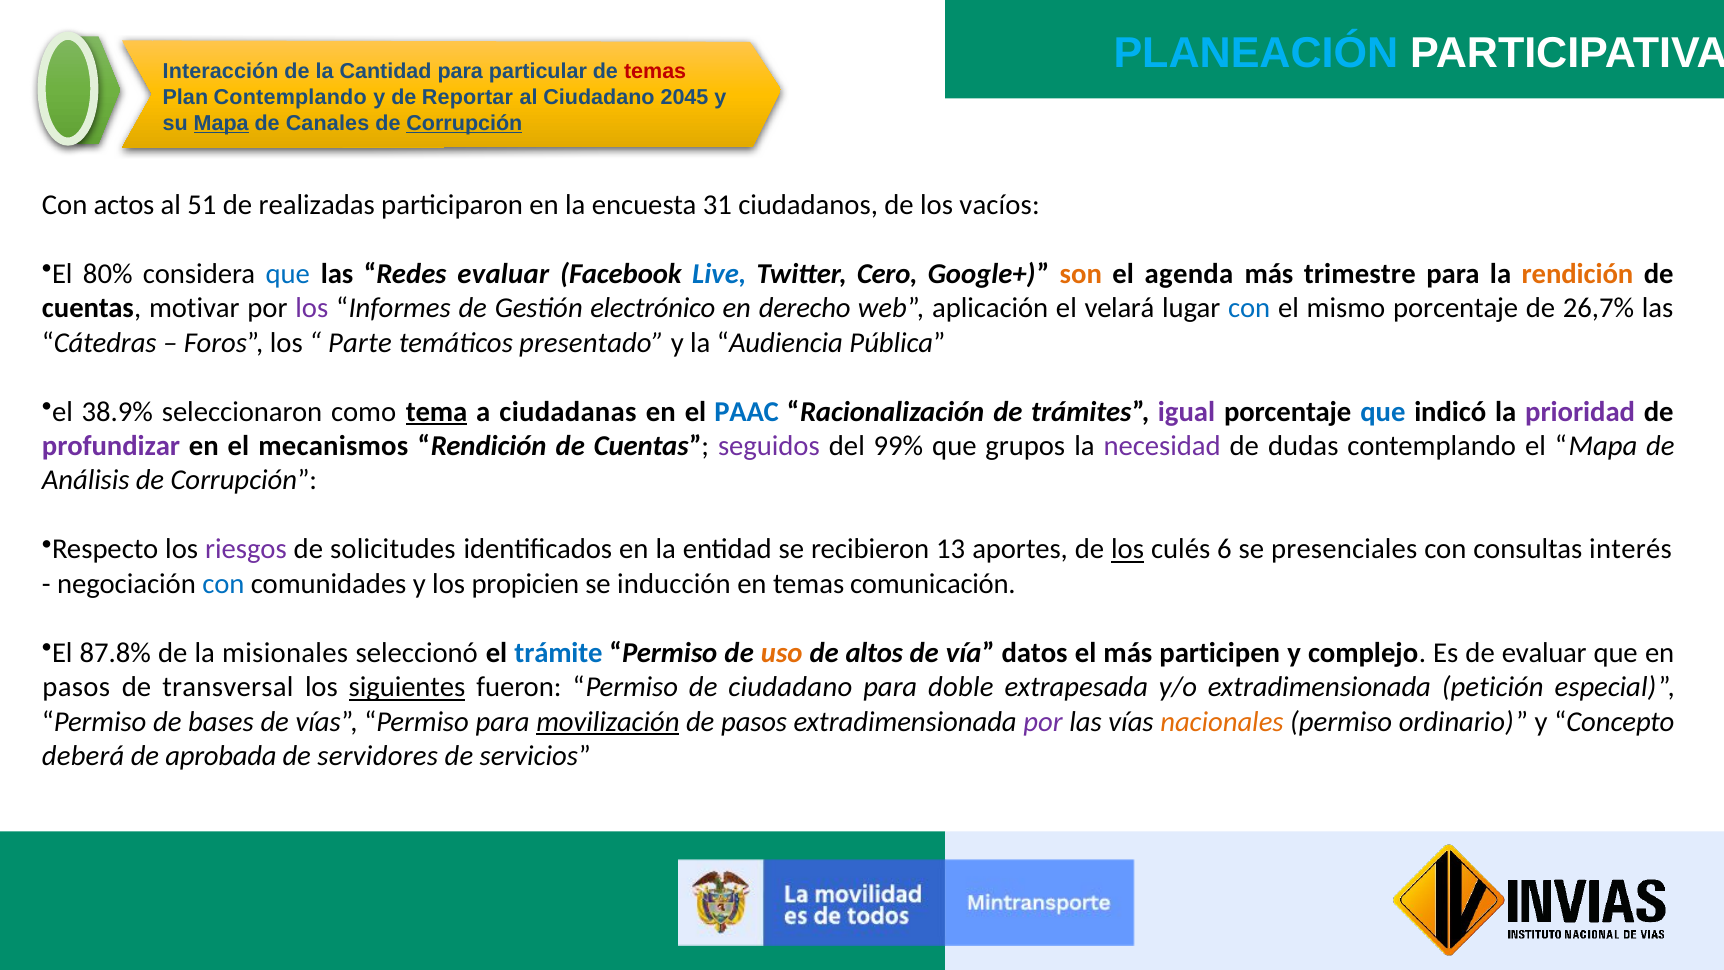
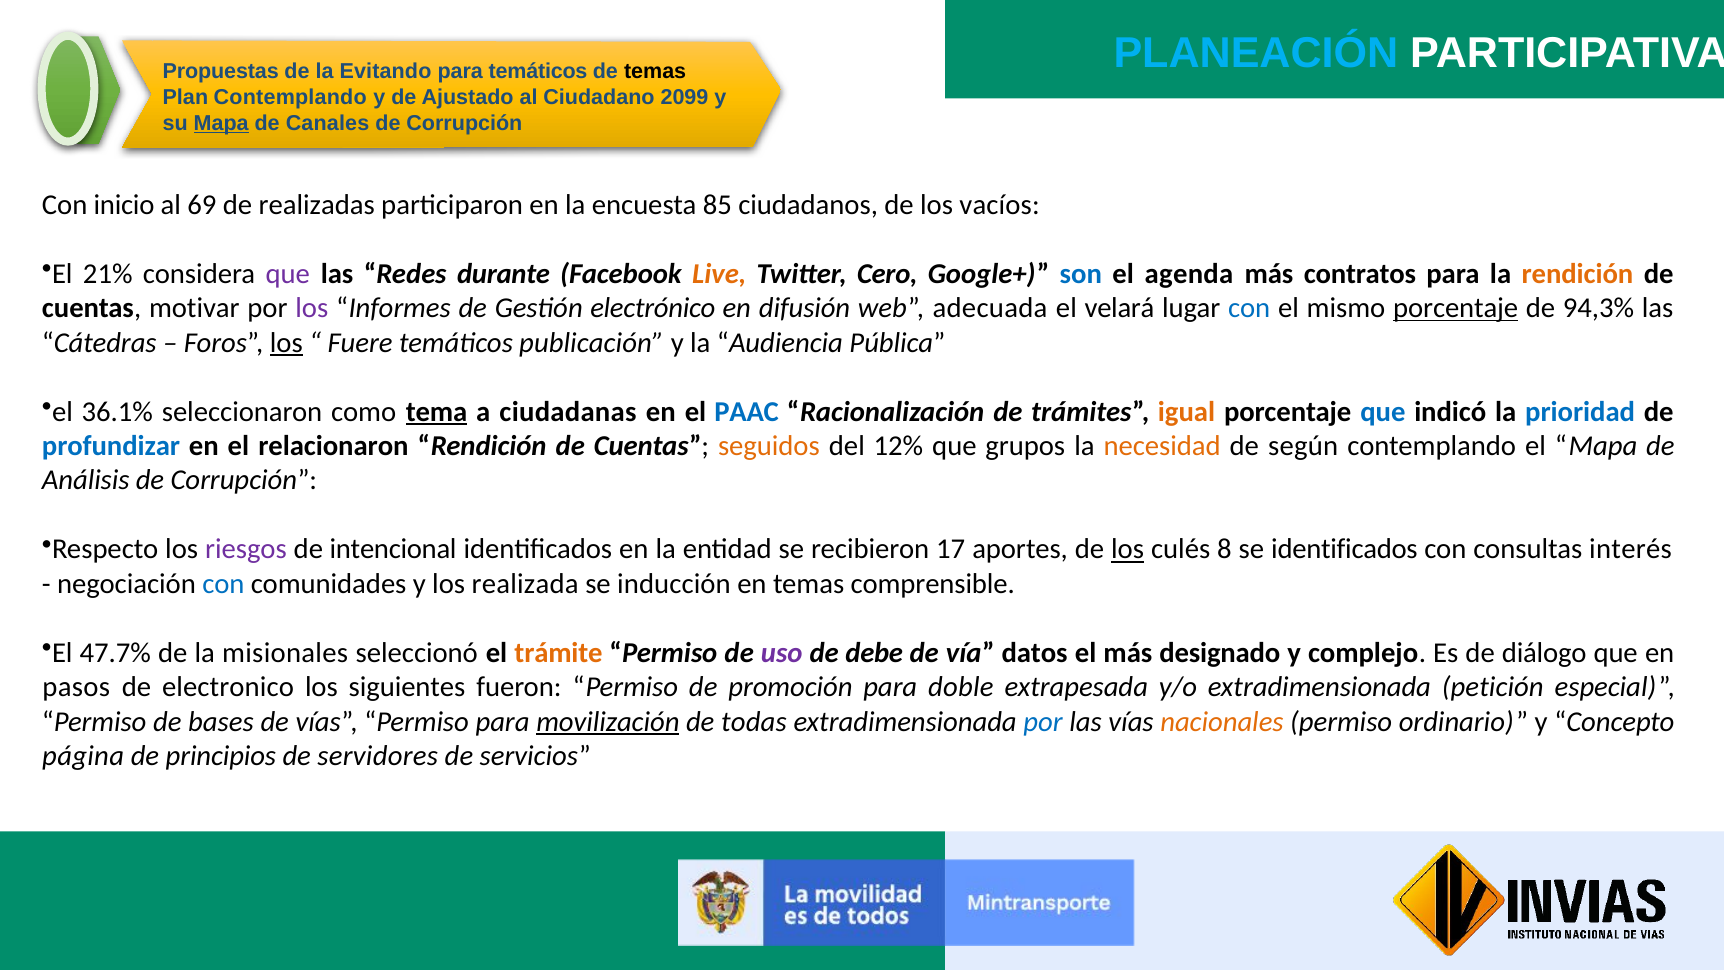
Interacción: Interacción -> Propuestas
Cantidad: Cantidad -> Evitando
para particular: particular -> temáticos
temas at (655, 71) colour: red -> black
Reportar: Reportar -> Ajustado
2045: 2045 -> 2099
Corrupción at (464, 123) underline: present -> none
actos: actos -> inicio
51: 51 -> 69
31: 31 -> 85
80%: 80% -> 21%
que at (288, 274) colour: blue -> purple
Redes evaluar: evaluar -> durante
Live colour: blue -> orange
son colour: orange -> blue
trimestre: trimestre -> contratos
derecho: derecho -> difusión
aplicación: aplicación -> adecuada
porcentaje at (1456, 308) underline: none -> present
26,7%: 26,7% -> 94,3%
los at (286, 343) underline: none -> present
Parte: Parte -> Fuere
presentado: presentado -> publicación
38.9%: 38.9% -> 36.1%
igual colour: purple -> orange
prioridad colour: purple -> blue
profundizar colour: purple -> blue
mecanismos: mecanismos -> relacionaron
seguidos colour: purple -> orange
99%: 99% -> 12%
necesidad colour: purple -> orange
dudas: dudas -> según
solicitudes: solicitudes -> intencional
13: 13 -> 17
6: 6 -> 8
se presenciales: presenciales -> identificados
propicien: propicien -> realizada
comunicación: comunicación -> comprensible
87.8%: 87.8% -> 47.7%
trámite colour: blue -> orange
uso colour: orange -> purple
altos: altos -> debe
participen: participen -> designado
de evaluar: evaluar -> diálogo
transversal: transversal -> electronico
siguientes underline: present -> none
de ciudadano: ciudadano -> promoción
de pasos: pasos -> todas
por at (1043, 722) colour: purple -> blue
deberá: deberá -> página
aprobada: aprobada -> principios
